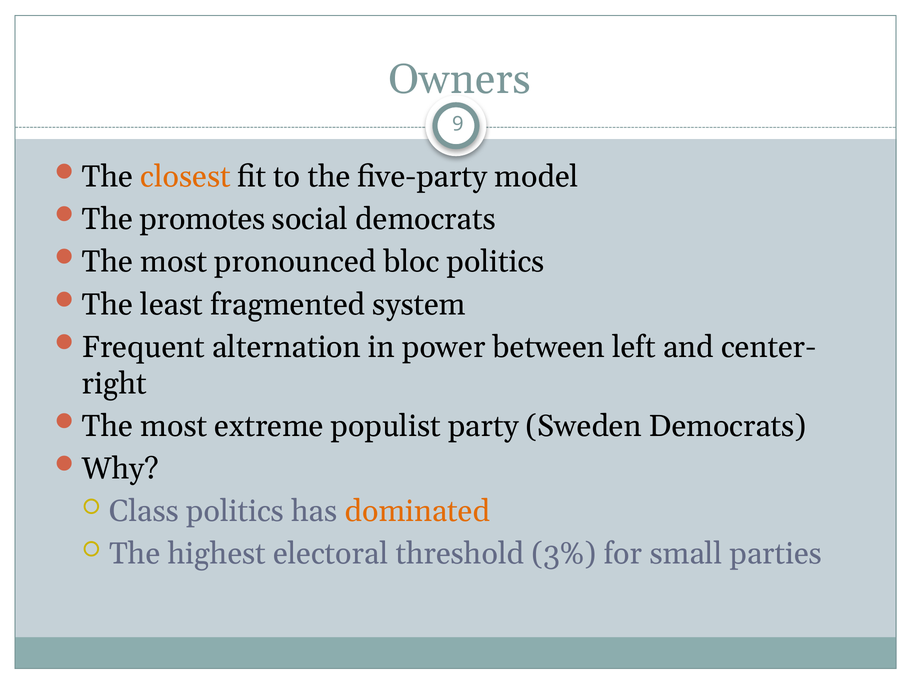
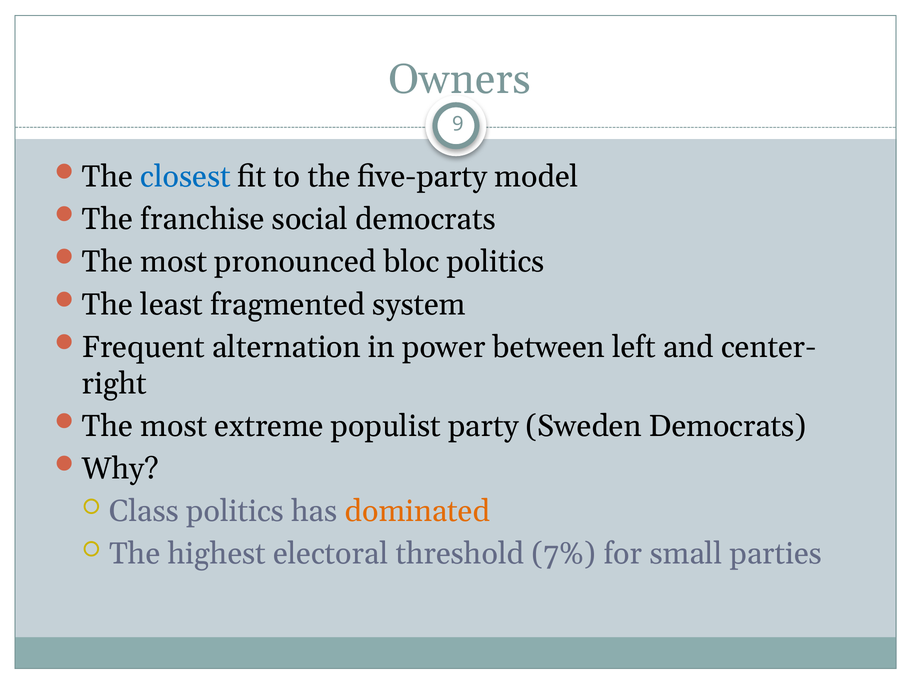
closest colour: orange -> blue
promotes: promotes -> franchise
3%: 3% -> 7%
